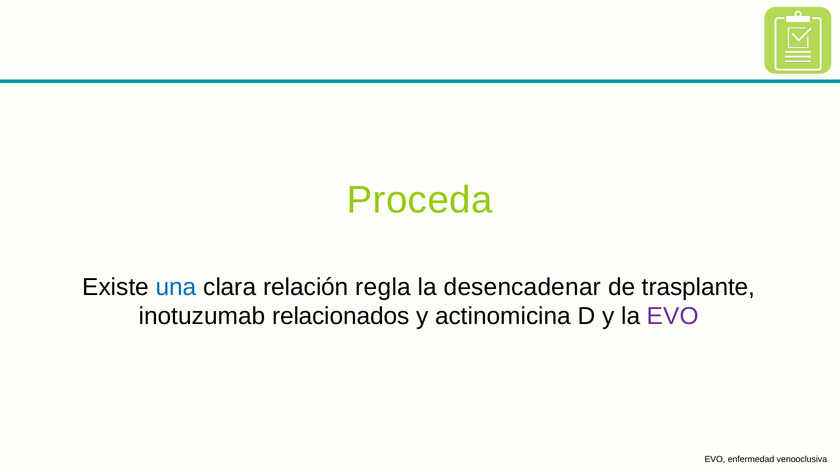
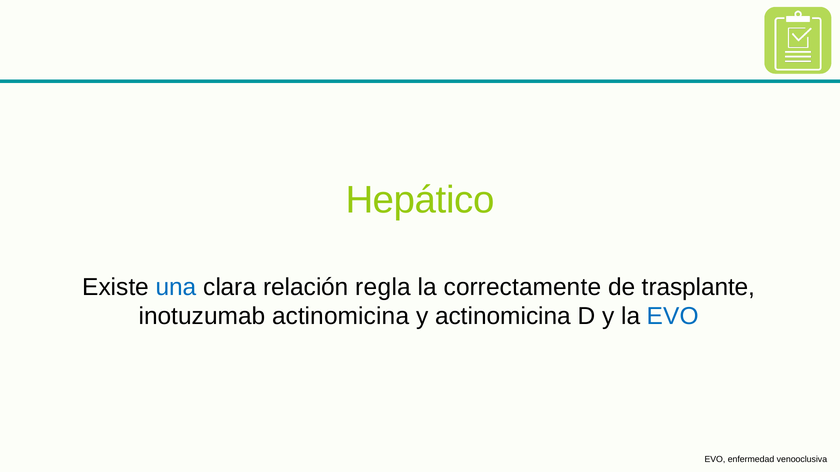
Proceda: Proceda -> Hepático
desencadenar: desencadenar -> correctamente
inotuzumab relacionados: relacionados -> actinomicina
EVO at (673, 317) colour: purple -> blue
